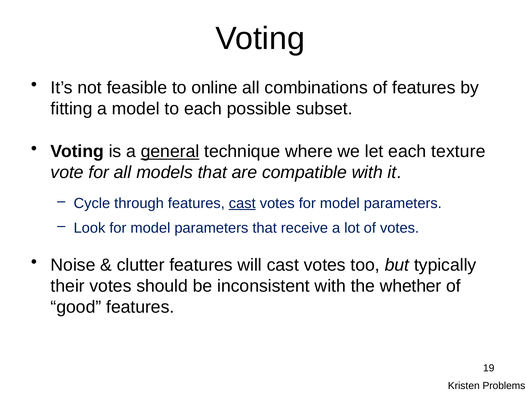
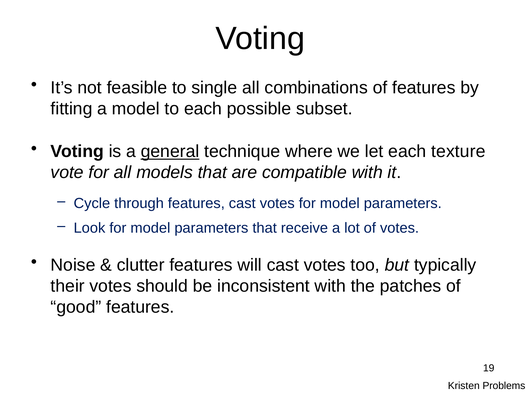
online: online -> single
cast at (242, 204) underline: present -> none
whether: whether -> patches
